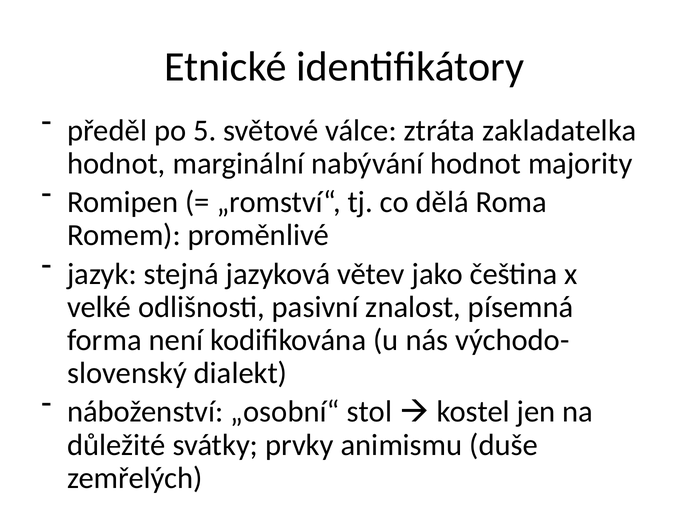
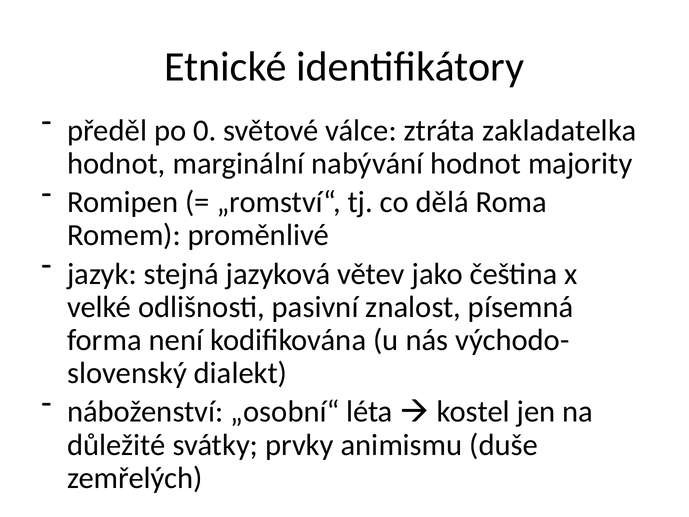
5: 5 -> 0
stol: stol -> léta
